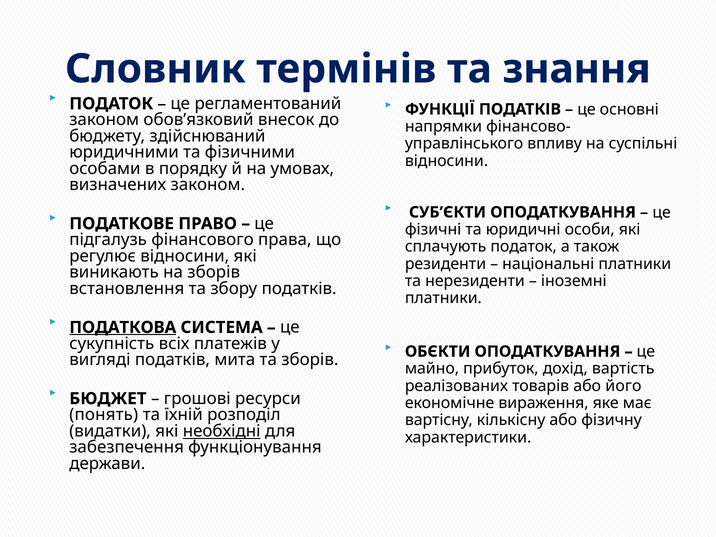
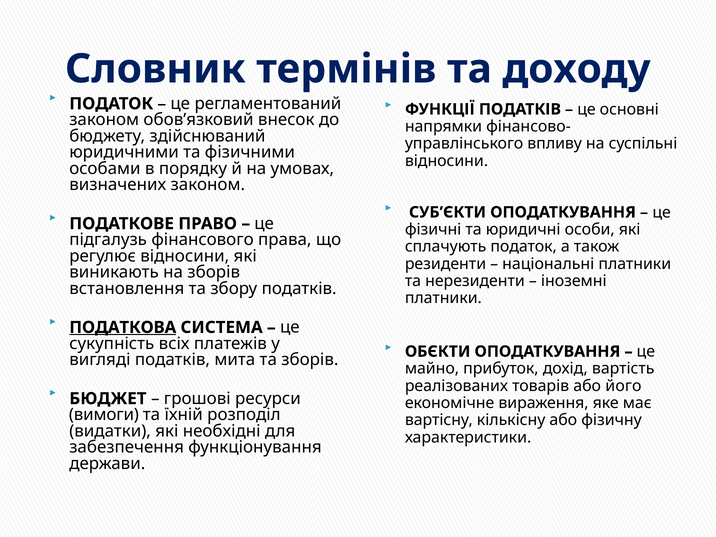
знання: знання -> доходу
понять: понять -> вимоги
необхідні underline: present -> none
